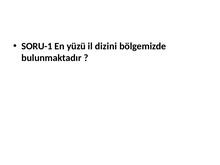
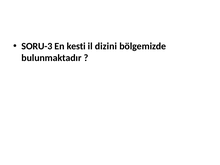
SORU-1: SORU-1 -> SORU-3
yüzü: yüzü -> kesti
